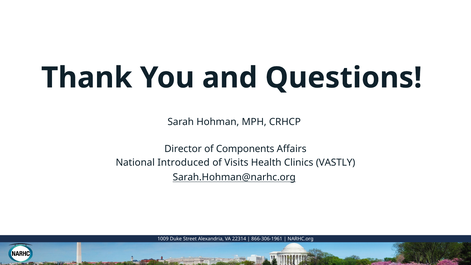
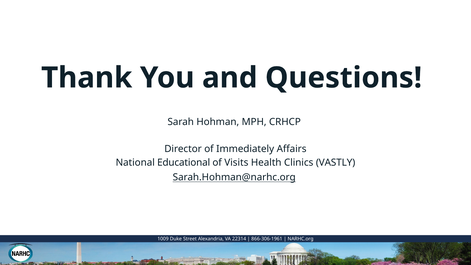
Components: Components -> Immediately
Introduced: Introduced -> Educational
